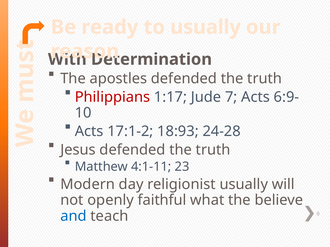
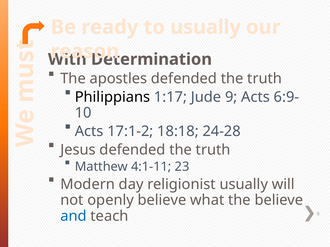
Philippians colour: red -> black
7: 7 -> 9
18:93: 18:93 -> 18:18
openly faithful: faithful -> believe
